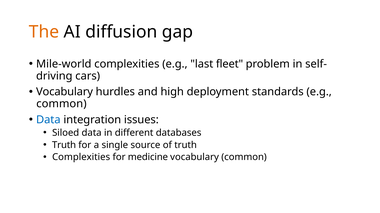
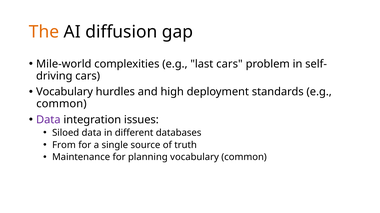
last fleet: fleet -> cars
Data at (48, 120) colour: blue -> purple
Truth at (64, 145): Truth -> From
Complexities at (81, 158): Complexities -> Maintenance
medicine: medicine -> planning
